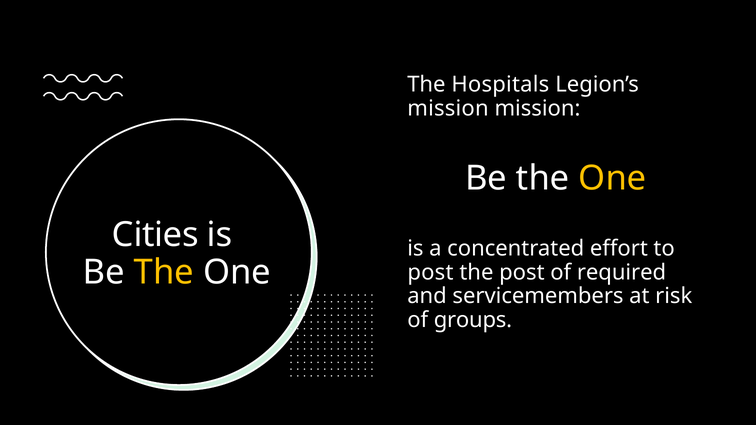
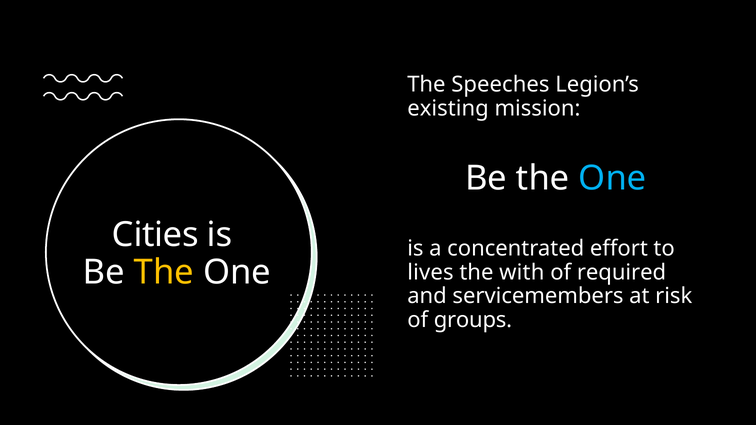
Hospitals: Hospitals -> Speeches
mission at (448, 108): mission -> existing
One at (612, 179) colour: yellow -> light blue
post at (430, 273): post -> lives
the post: post -> with
